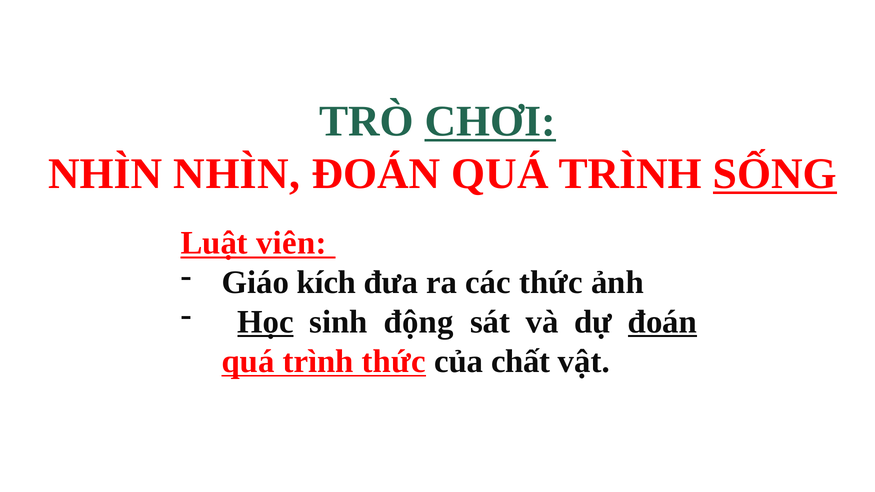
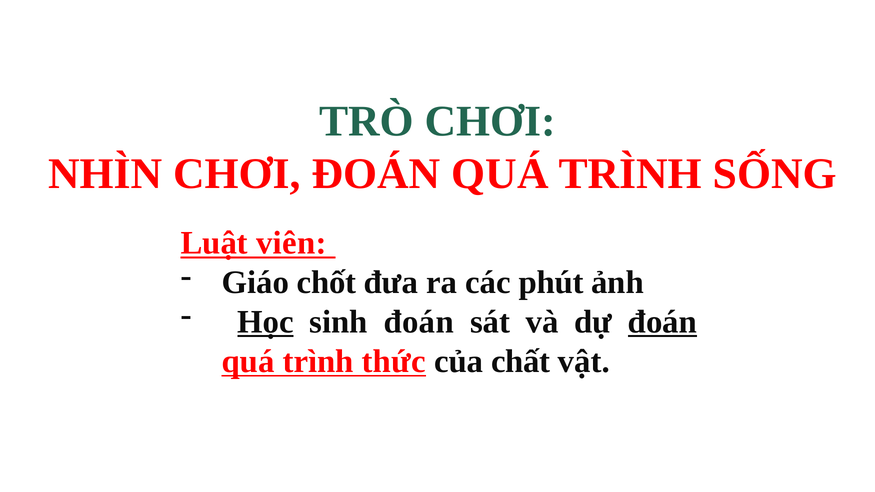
CHƠI at (490, 122) underline: present -> none
NHÌN NHÌN: NHÌN -> CHƠI
SỐNG underline: present -> none
kích: kích -> chốt
các thức: thức -> phút
sinh động: động -> đoán
